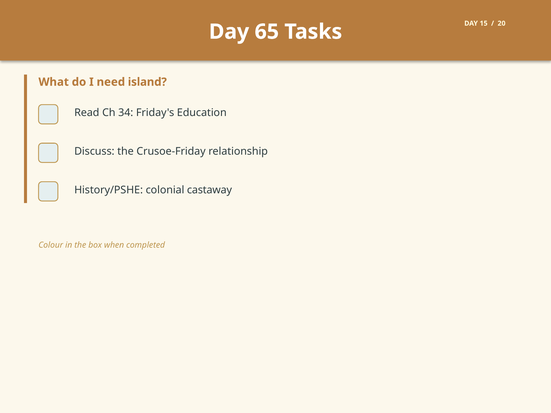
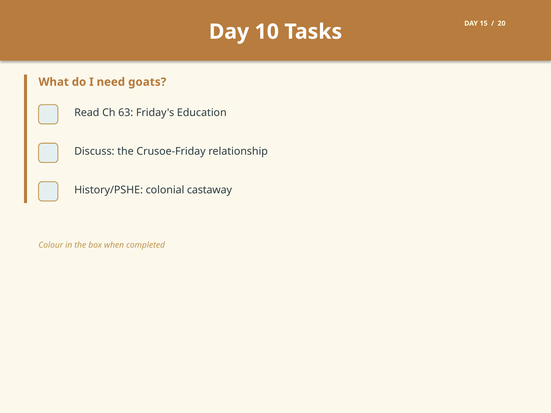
65: 65 -> 10
island: island -> goats
34: 34 -> 63
